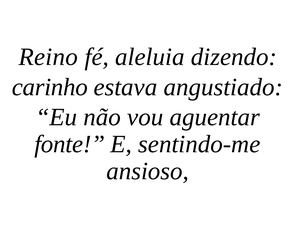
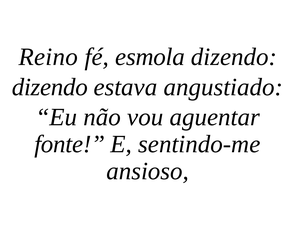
aleluia: aleluia -> esmola
carinho at (50, 87): carinho -> dizendo
